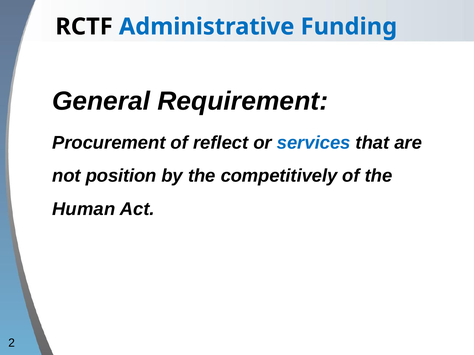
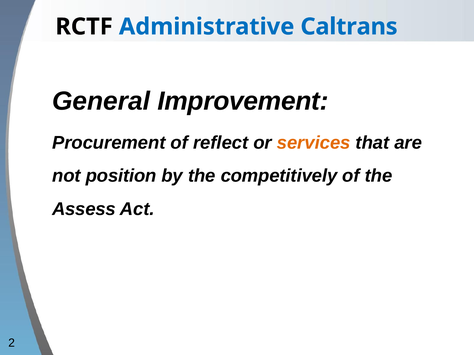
Funding: Funding -> Caltrans
Requirement: Requirement -> Improvement
services colour: blue -> orange
Human: Human -> Assess
